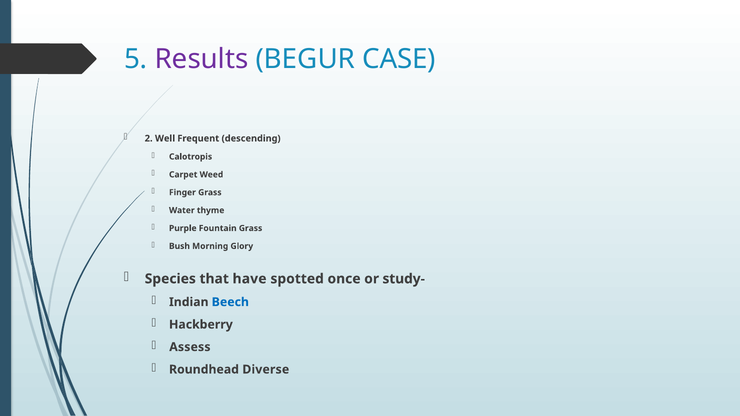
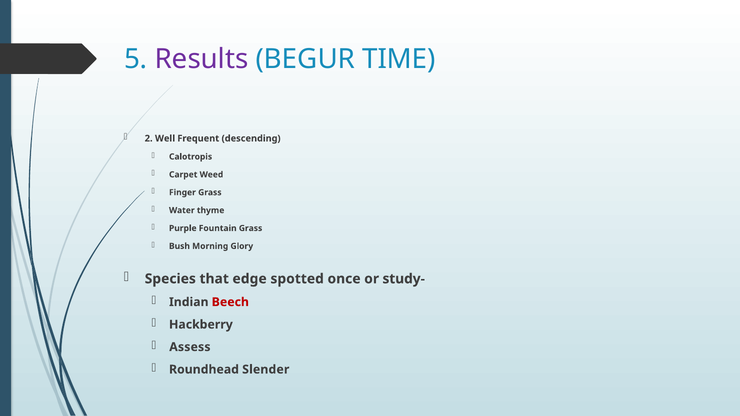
CASE: CASE -> TIME
have: have -> edge
Beech colour: blue -> red
Diverse: Diverse -> Slender
